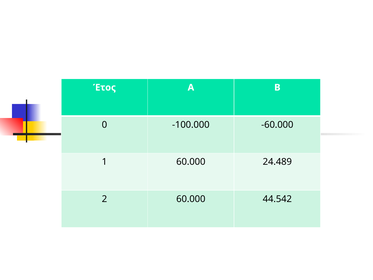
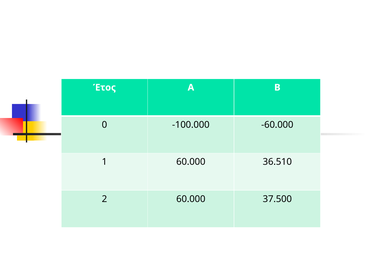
24.489: 24.489 -> 36.510
44.542: 44.542 -> 37.500
